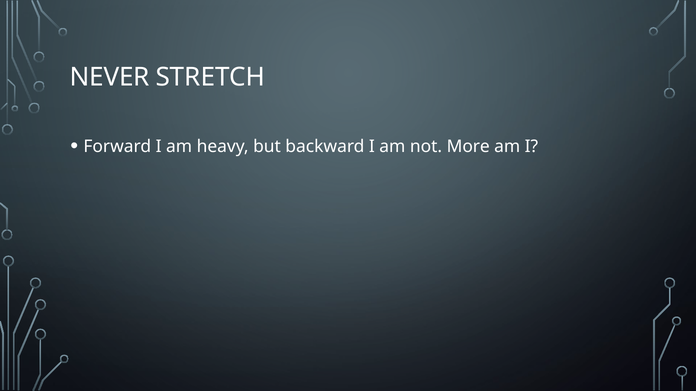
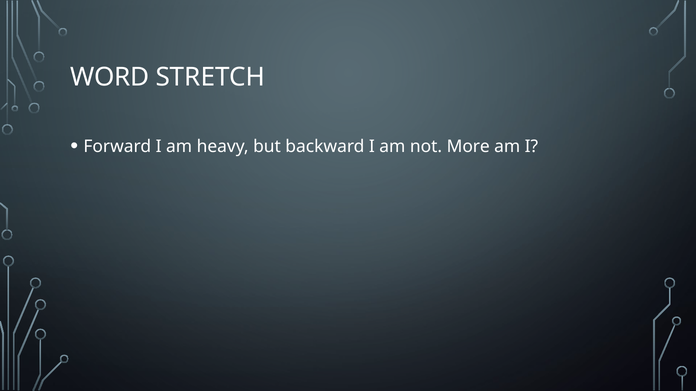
NEVER: NEVER -> WORD
